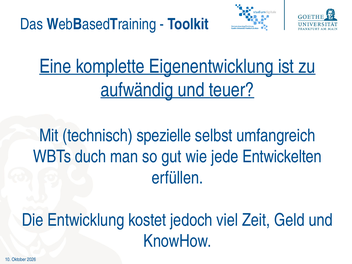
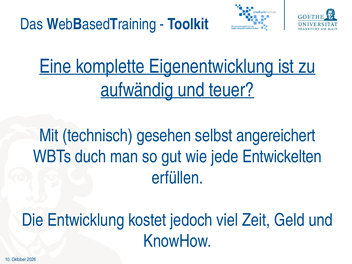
spezielle: spezielle -> gesehen
umfangreich: umfangreich -> angereichert
